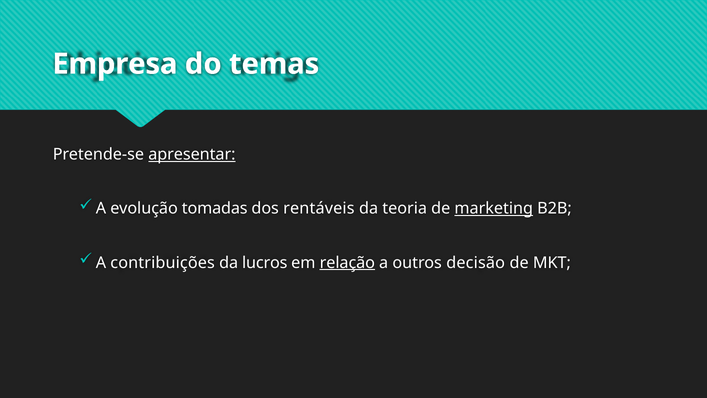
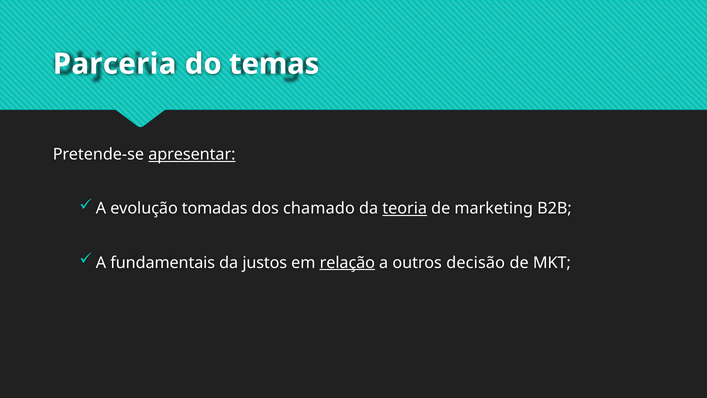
Empresa: Empresa -> Parceria
rentáveis: rentáveis -> chamado
teoria underline: none -> present
marketing underline: present -> none
contribuições: contribuições -> fundamentais
lucros: lucros -> justos
